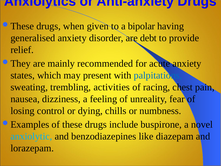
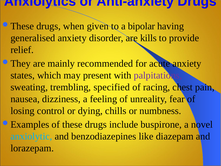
debt: debt -> kills
palpitations colour: blue -> purple
activities: activities -> specified
